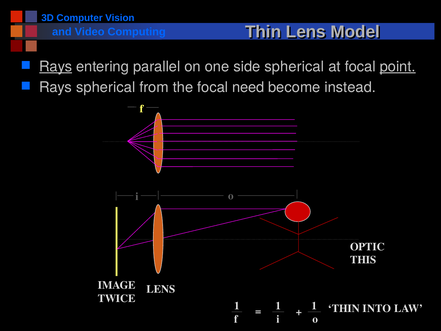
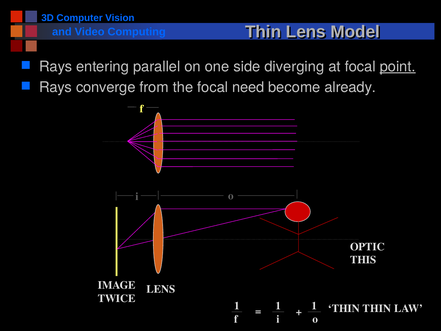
Rays at (56, 67) underline: present -> none
side spherical: spherical -> diverging
Rays spherical: spherical -> converge
instead: instead -> already
THIN INTO: INTO -> THIN
